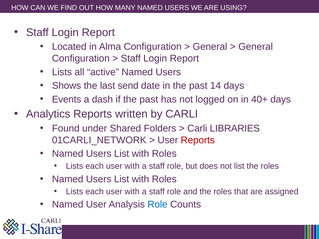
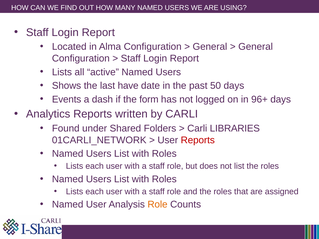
send: send -> have
14: 14 -> 50
if the past: past -> form
40+: 40+ -> 96+
Role at (158, 205) colour: blue -> orange
